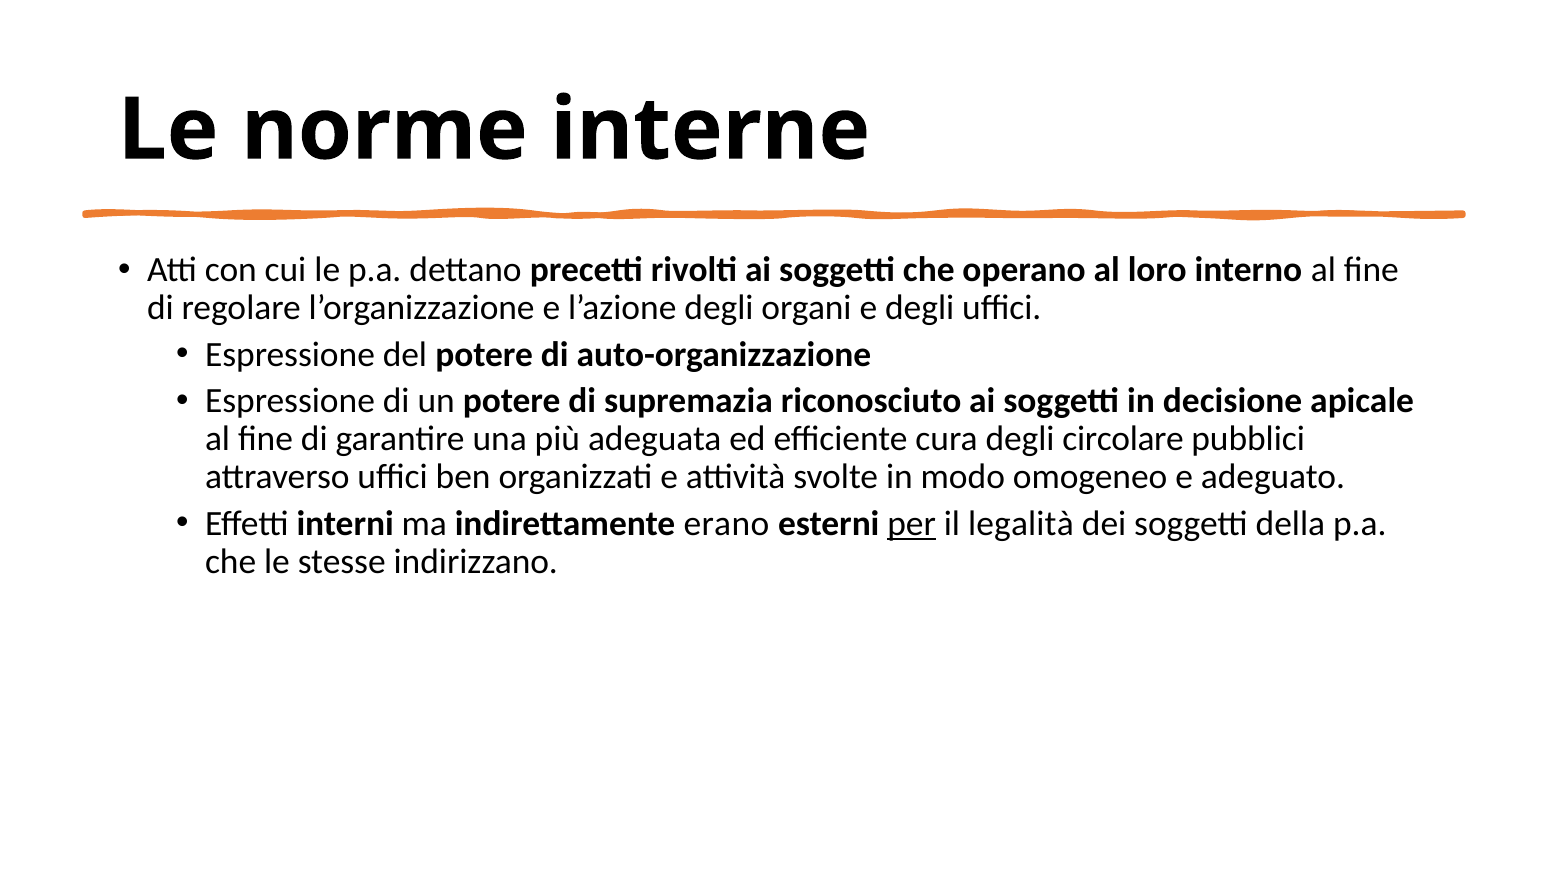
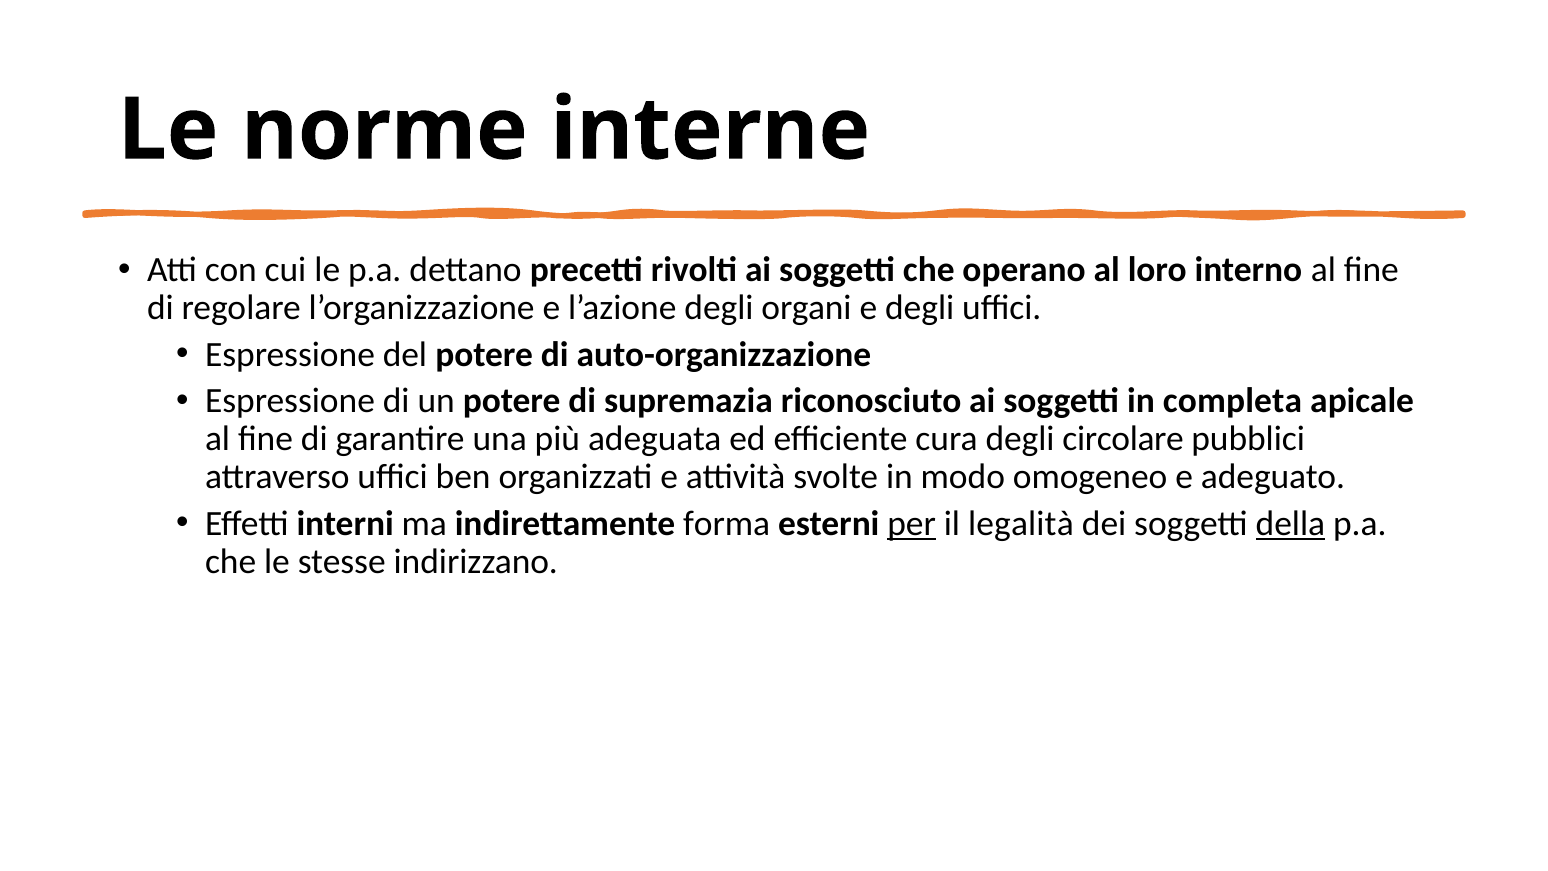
decisione: decisione -> completa
erano: erano -> forma
della underline: none -> present
